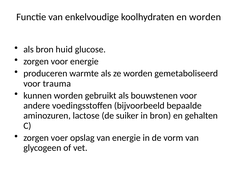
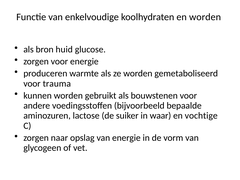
in bron: bron -> waar
gehalten: gehalten -> vochtige
voer: voer -> naar
